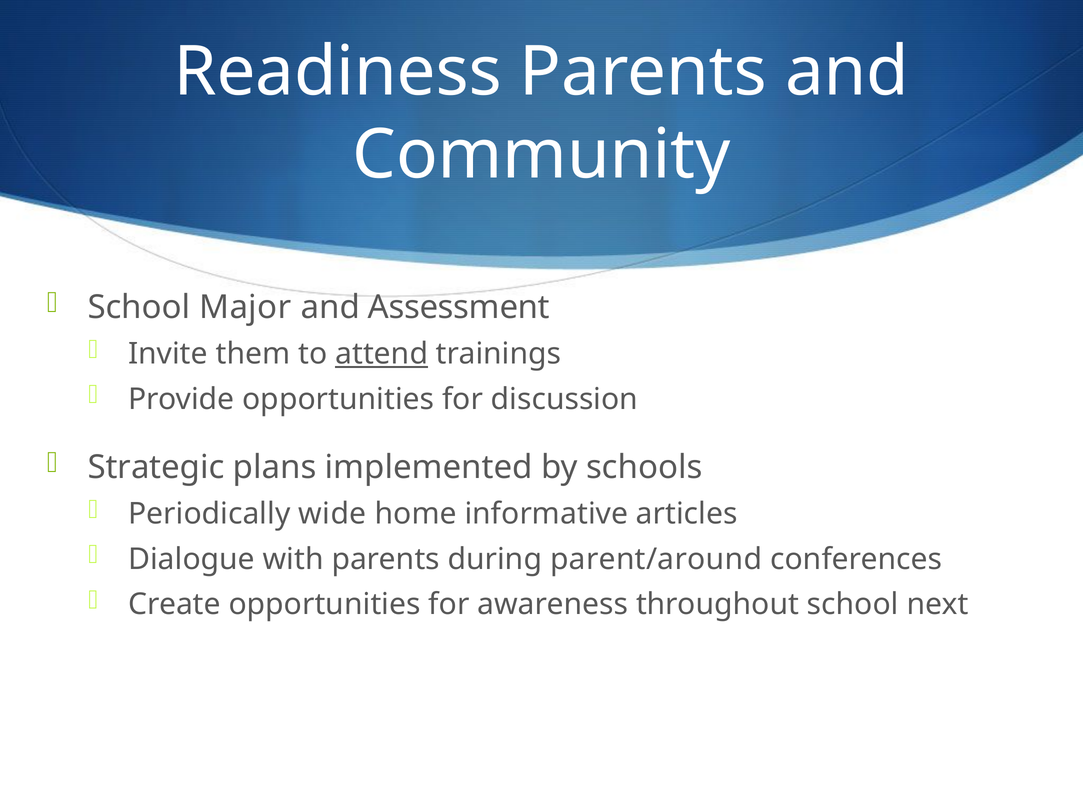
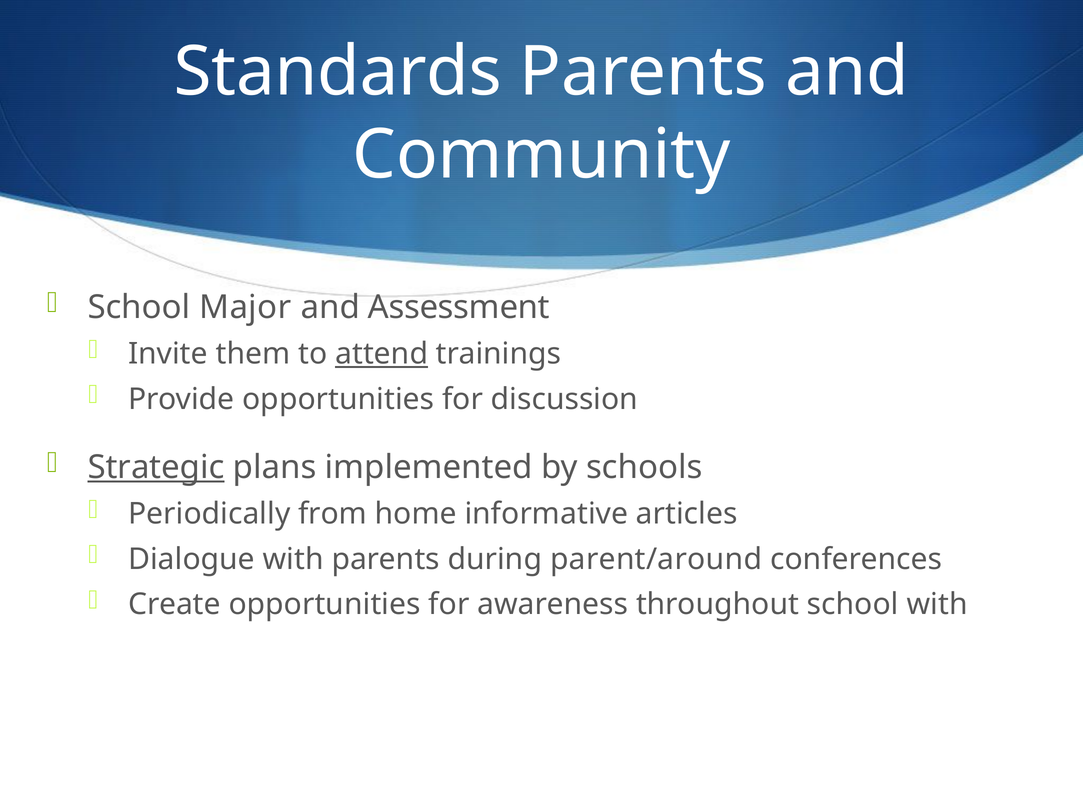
Readiness: Readiness -> Standards
Strategic underline: none -> present
wide: wide -> from
school next: next -> with
